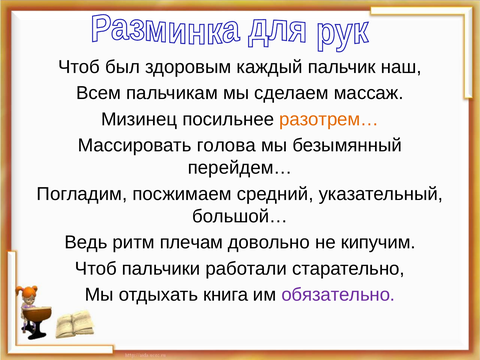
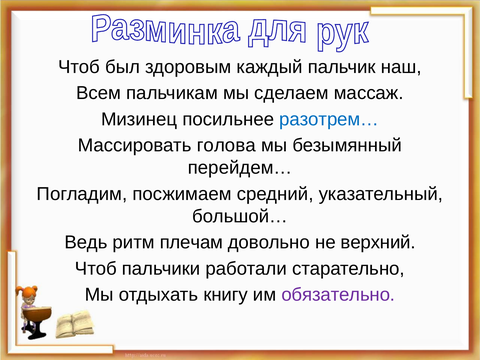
разотрем… colour: orange -> blue
кипучим: кипучим -> верхний
книга: книга -> книгу
